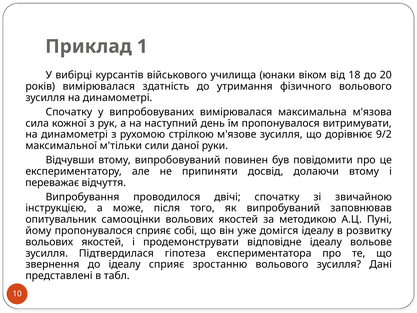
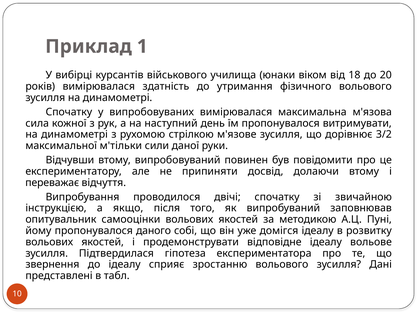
9/2: 9/2 -> 3/2
може: може -> якщо
пропонувалося сприяє: сприяє -> даного
